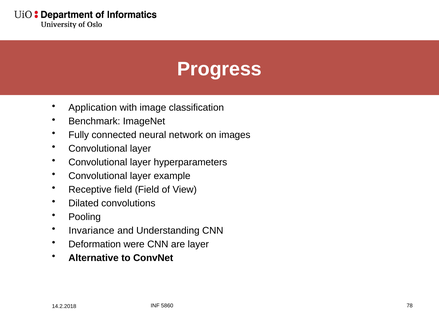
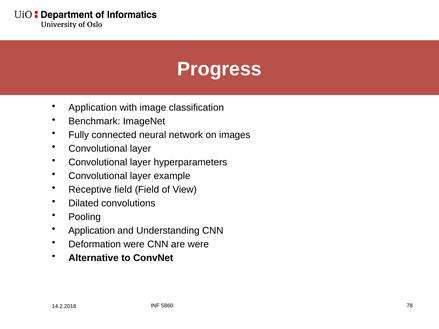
Invariance at (92, 231): Invariance -> Application
are layer: layer -> were
